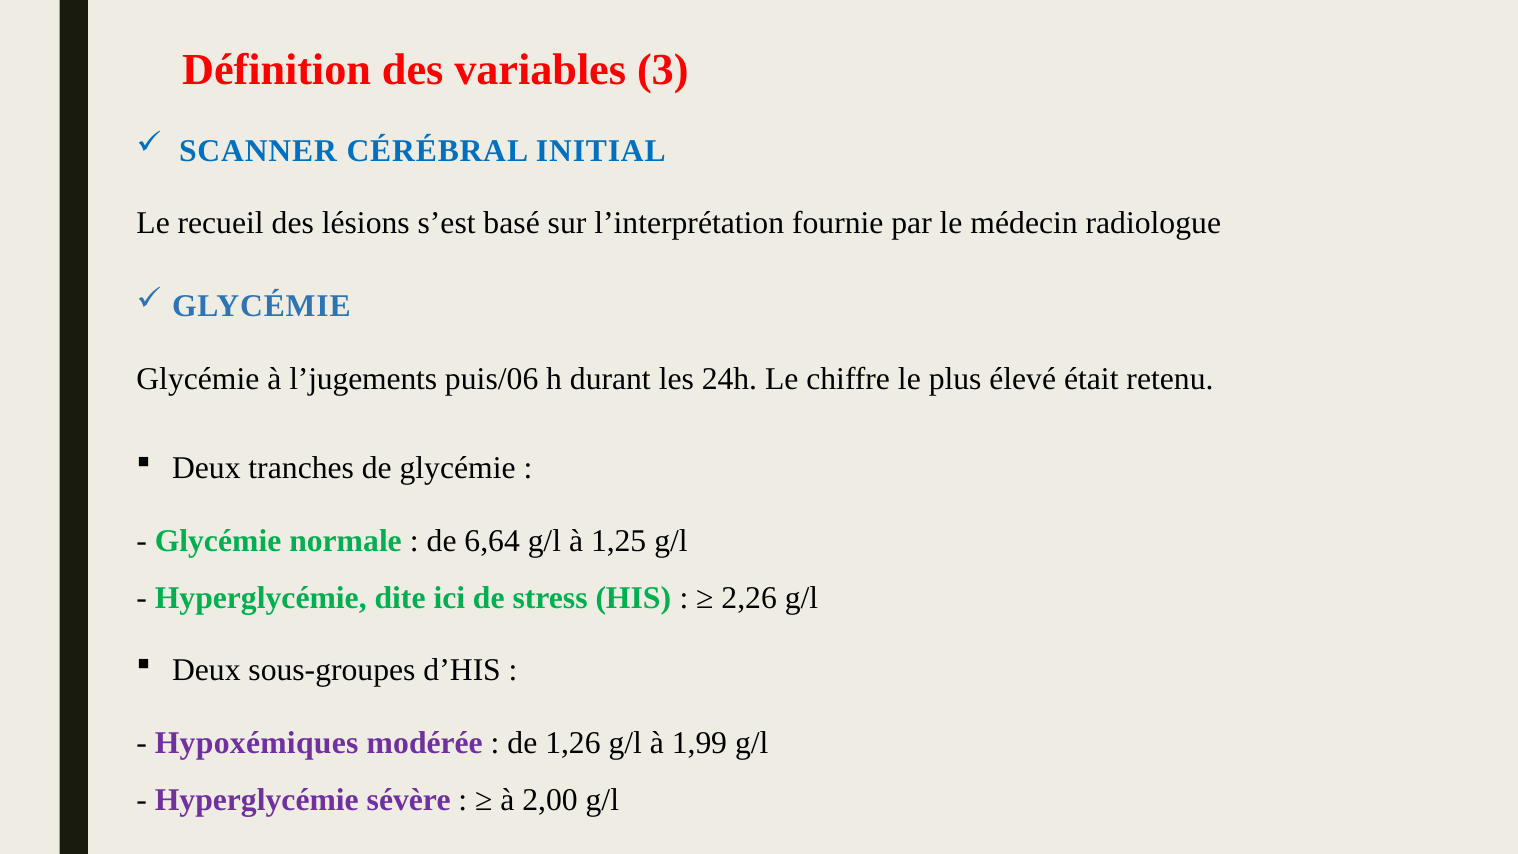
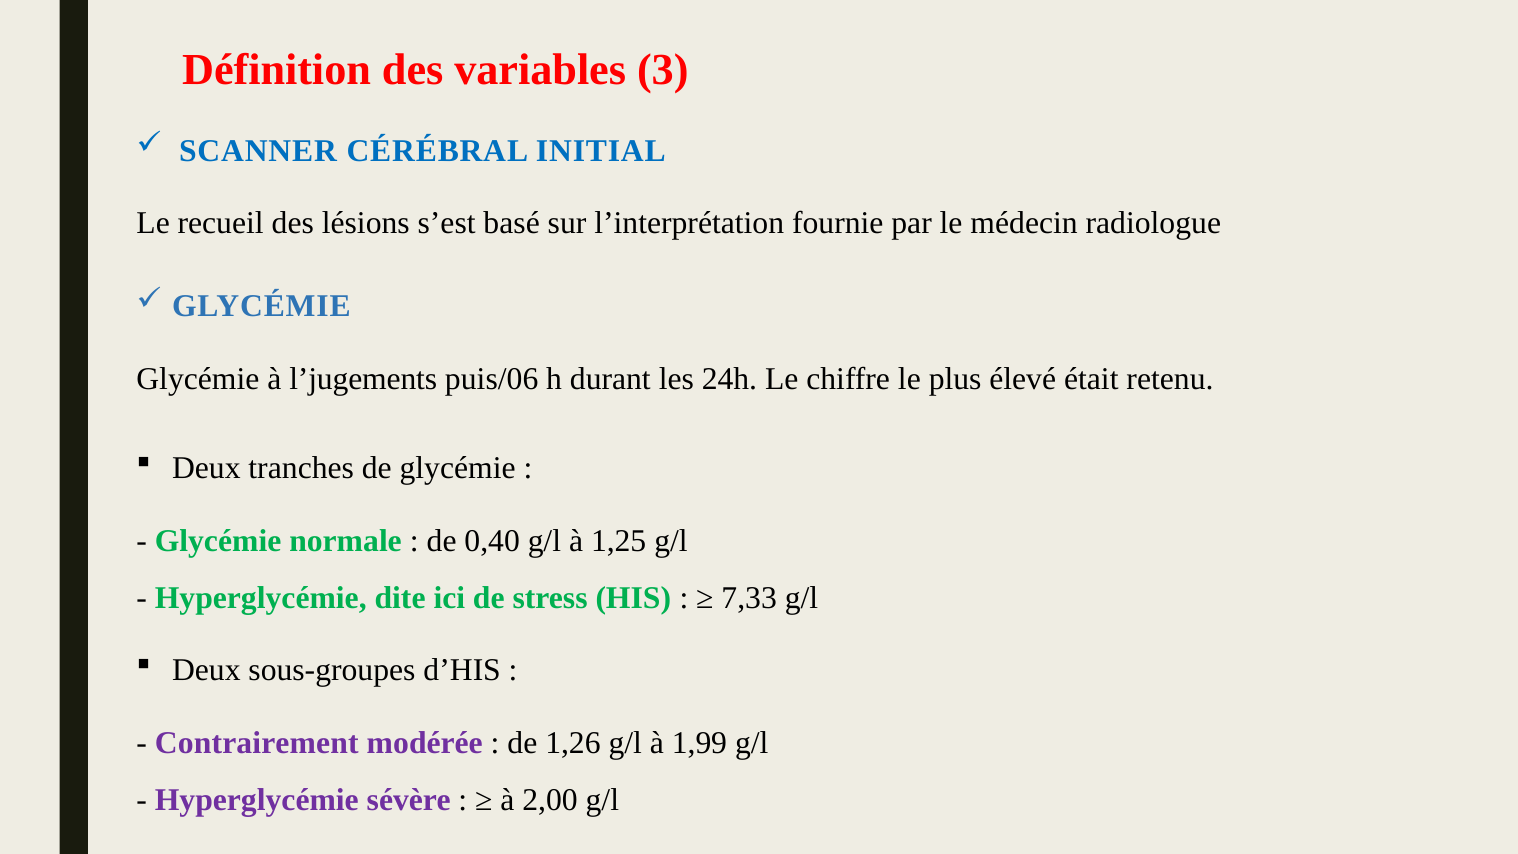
6,64: 6,64 -> 0,40
2,26: 2,26 -> 7,33
Hypoxémiques: Hypoxémiques -> Contrairement
